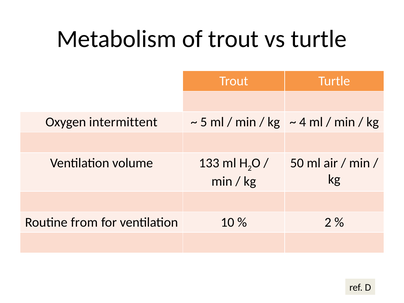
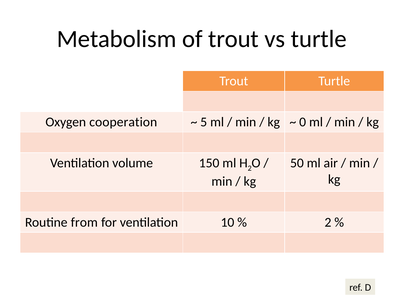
intermittent: intermittent -> cooperation
4: 4 -> 0
133: 133 -> 150
